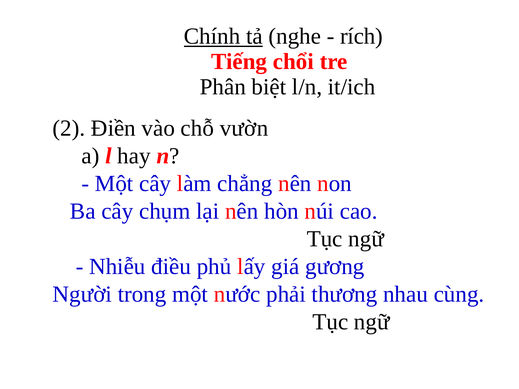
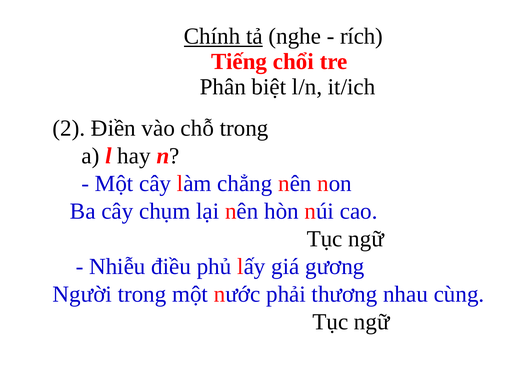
chỗ vườn: vườn -> trong
